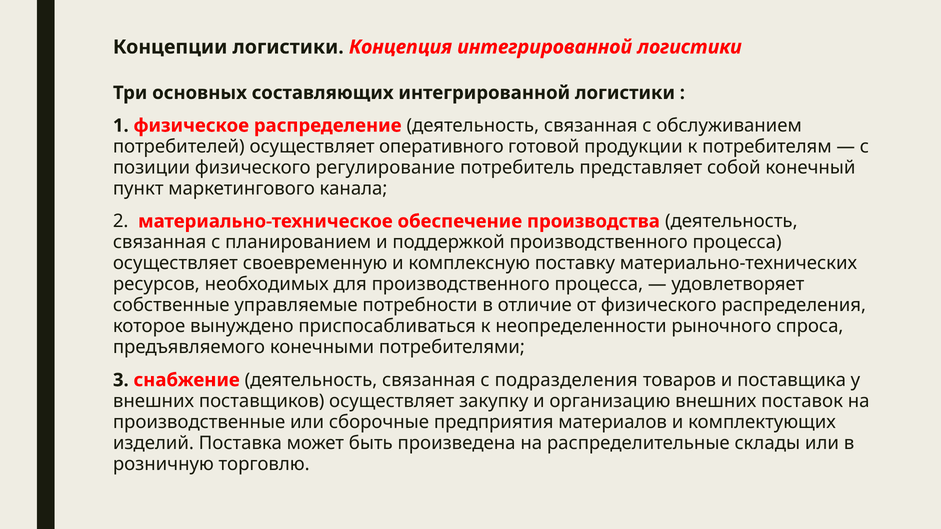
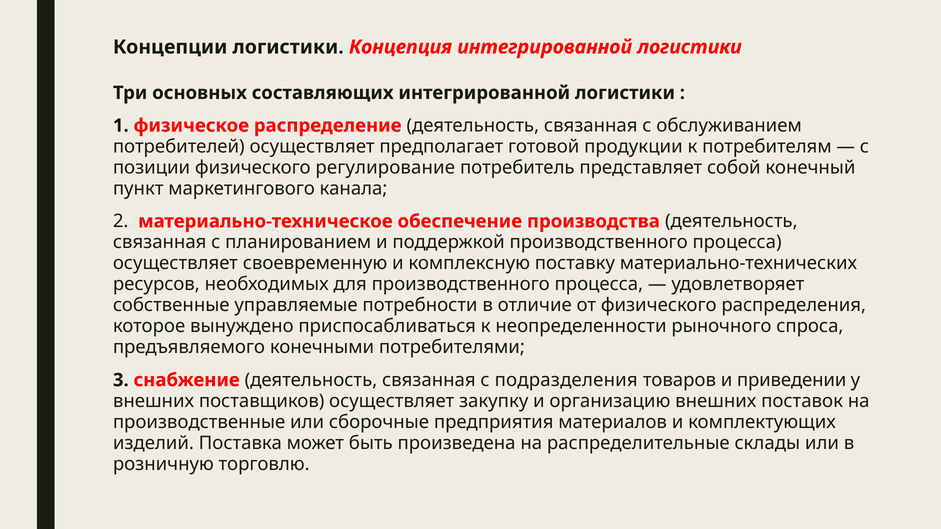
оперативного: оперативного -> предполагает
поставщика: поставщика -> приведении
